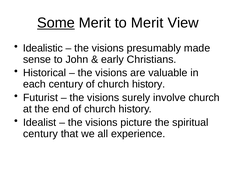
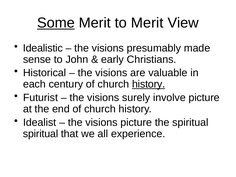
history at (149, 84) underline: none -> present
involve church: church -> picture
century at (40, 134): century -> spiritual
